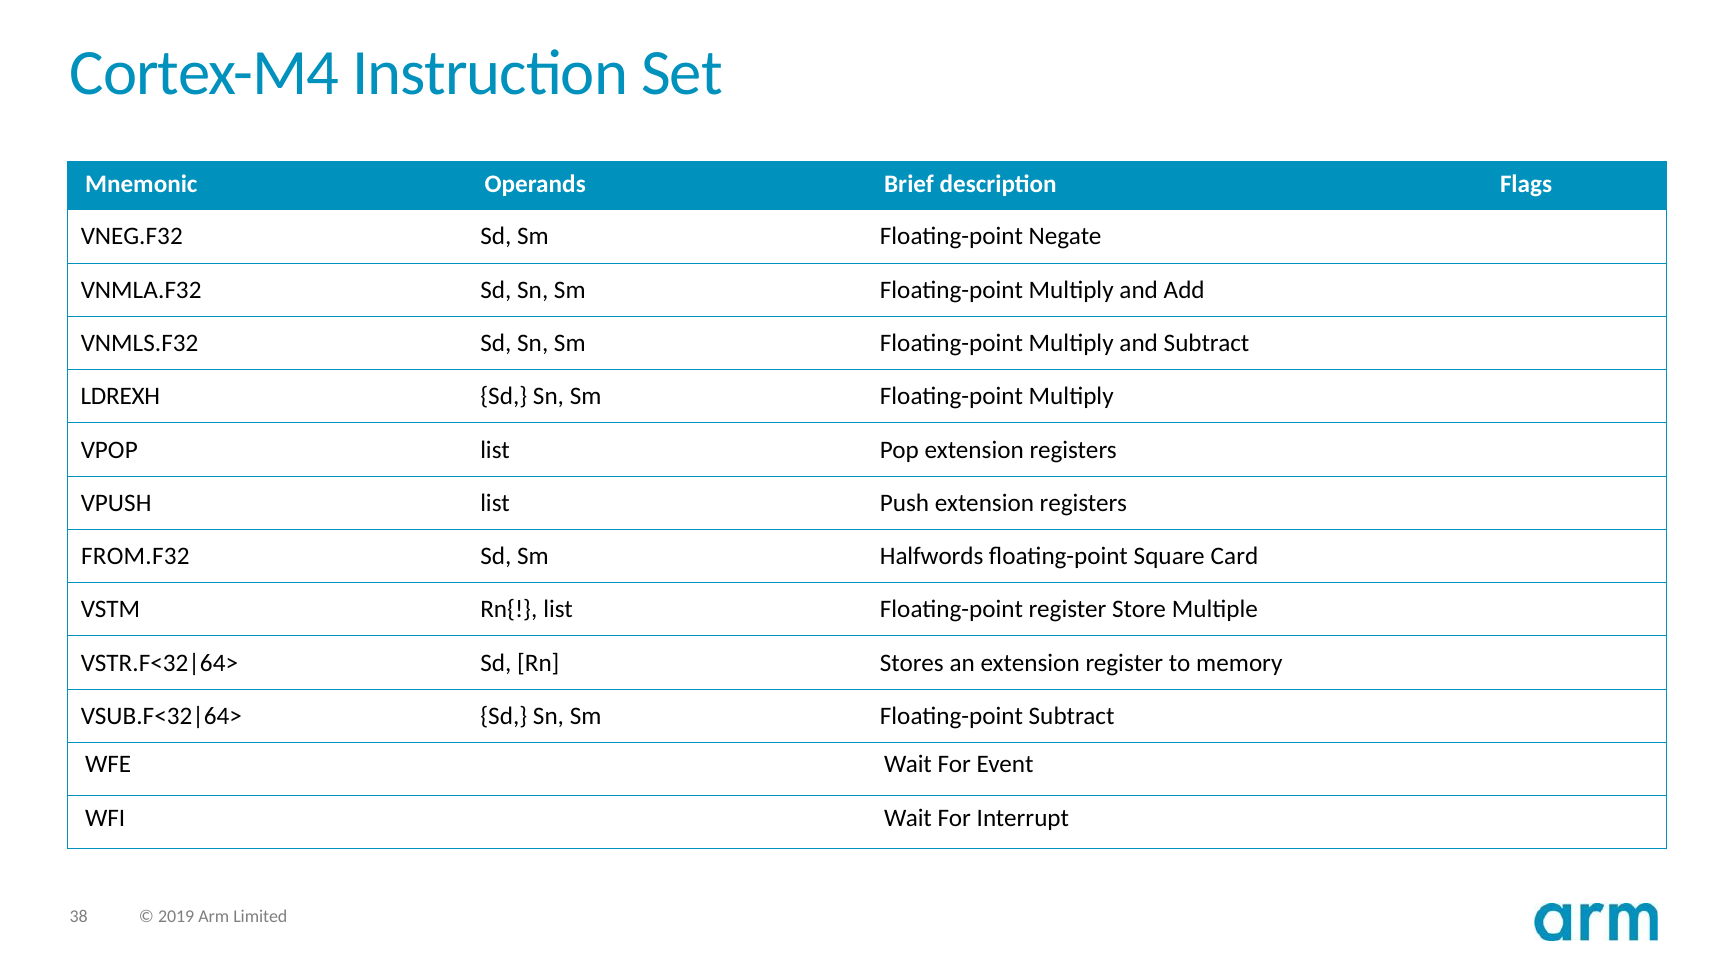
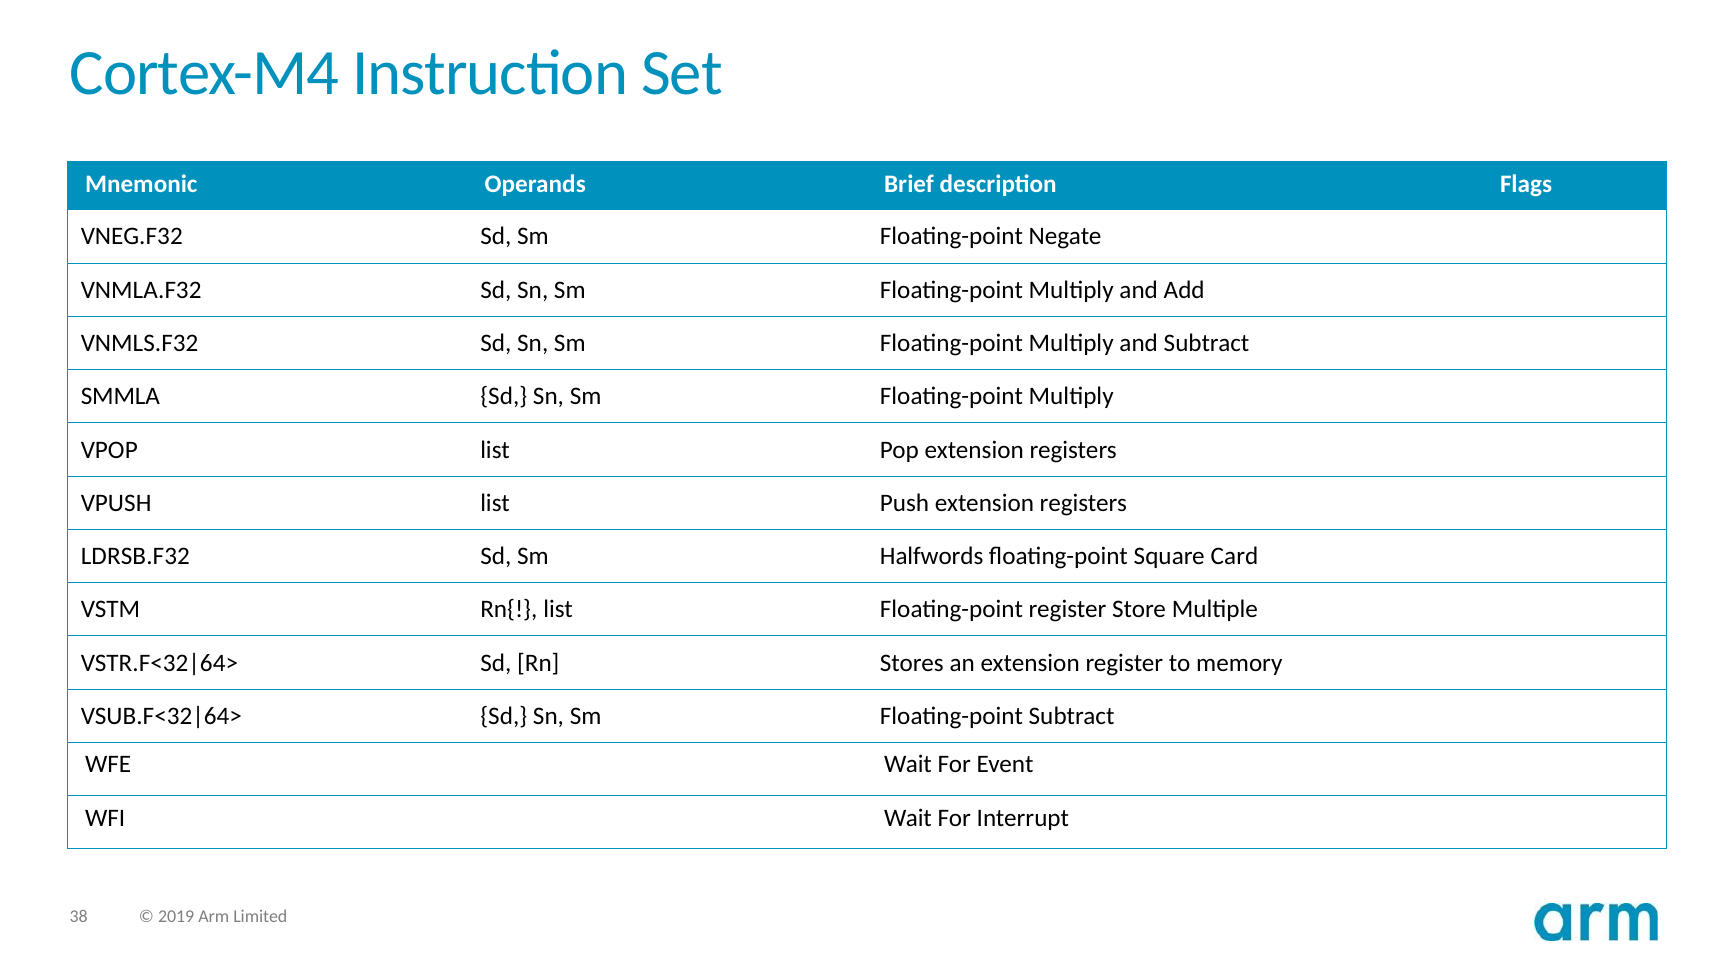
LDREXH: LDREXH -> SMMLA
FROM.F32: FROM.F32 -> LDRSB.F32
